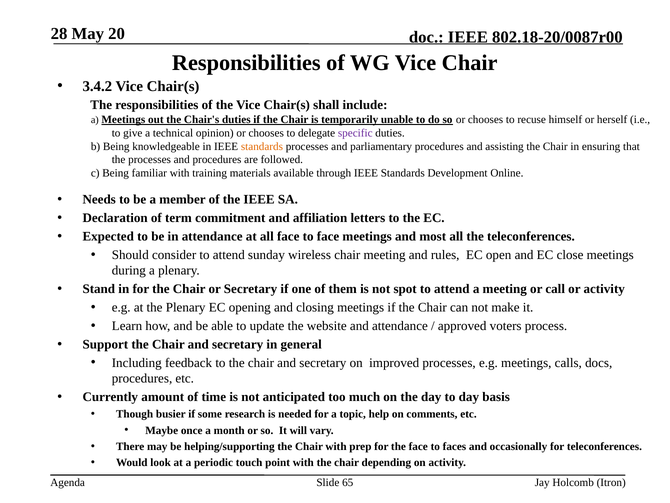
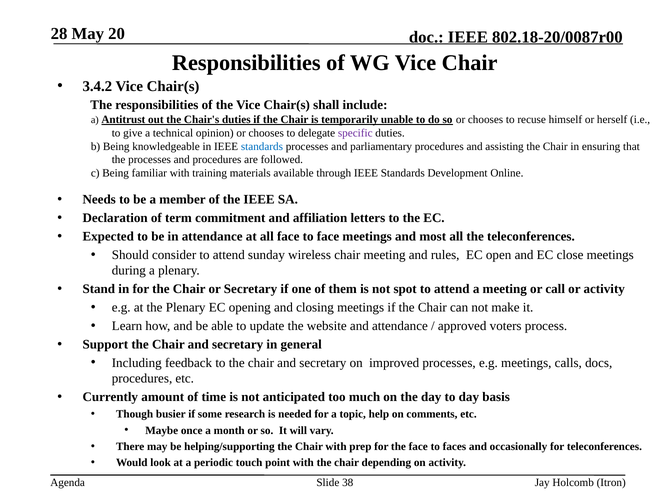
a Meetings: Meetings -> Antitrust
standards at (262, 146) colour: orange -> blue
65: 65 -> 38
